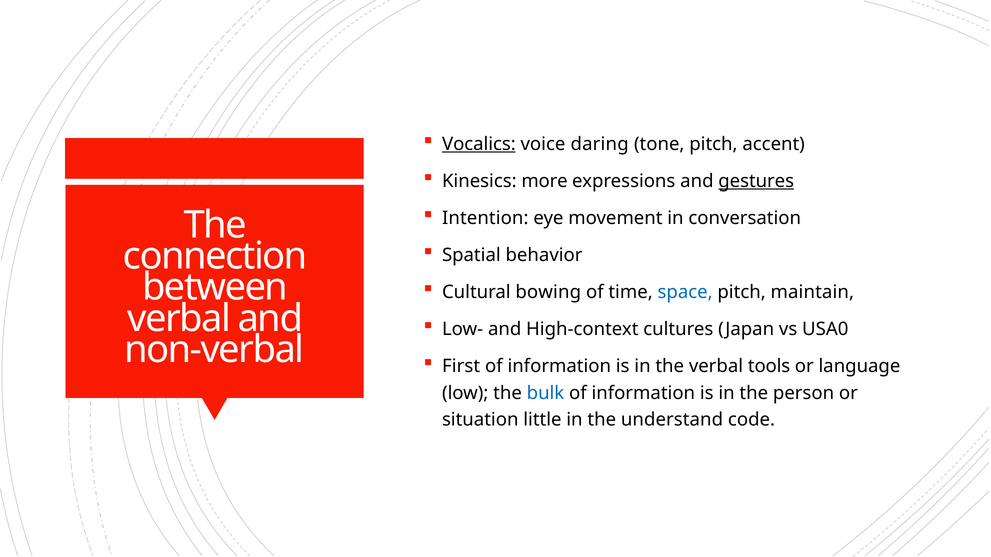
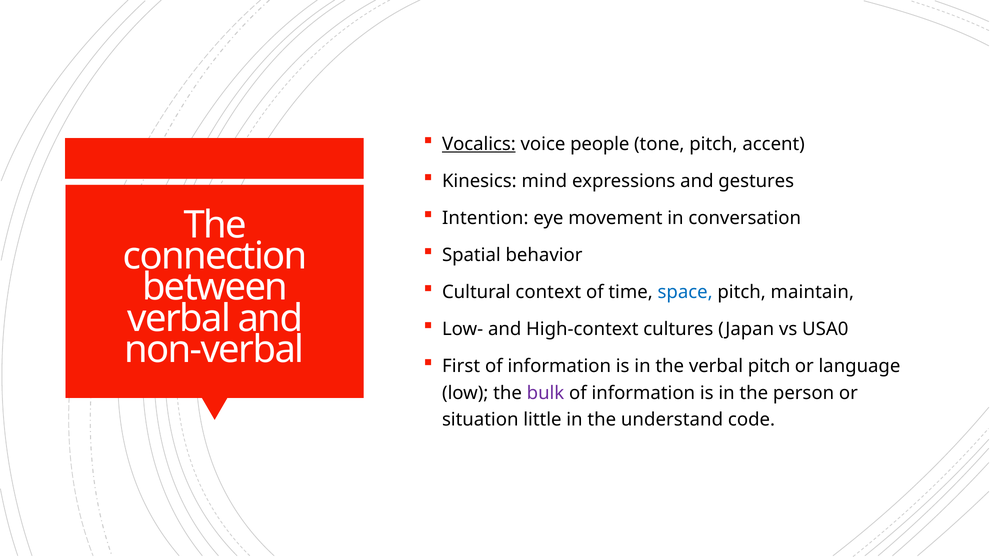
daring: daring -> people
more: more -> mind
gestures underline: present -> none
bowing: bowing -> context
verbal tools: tools -> pitch
bulk colour: blue -> purple
